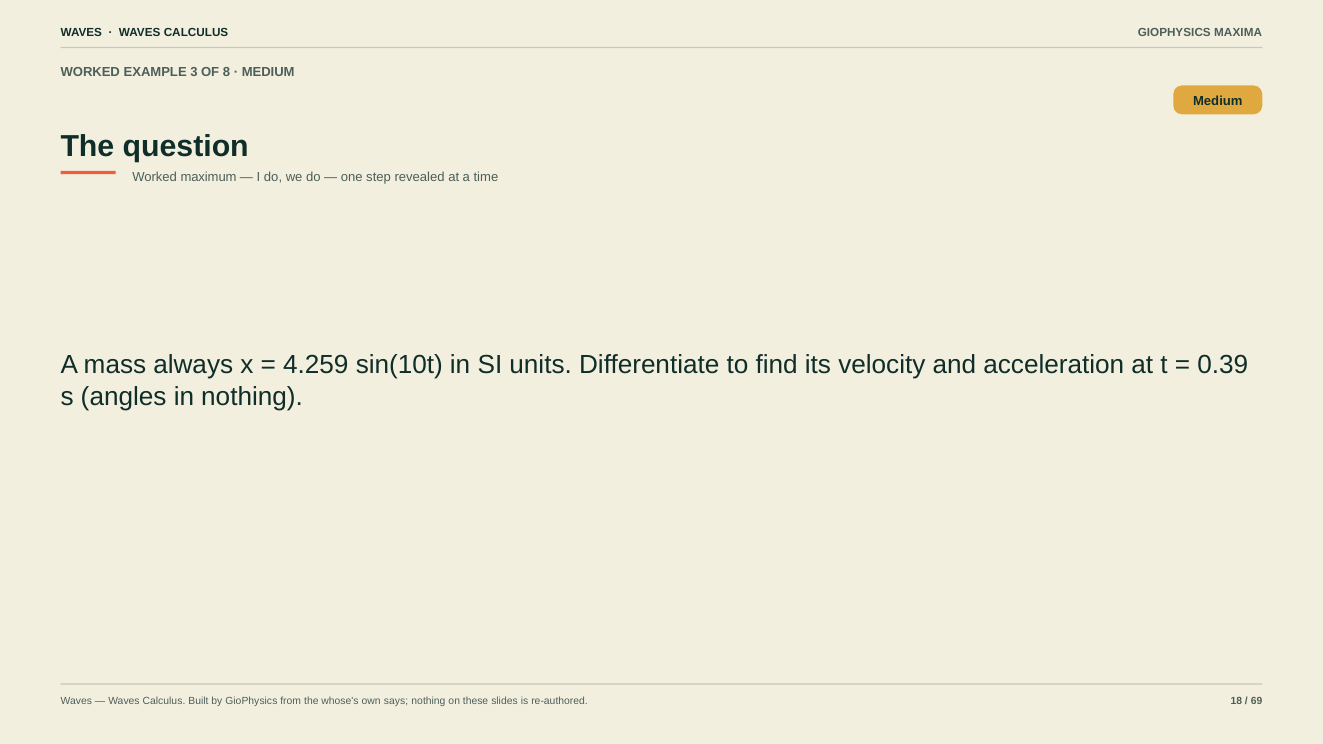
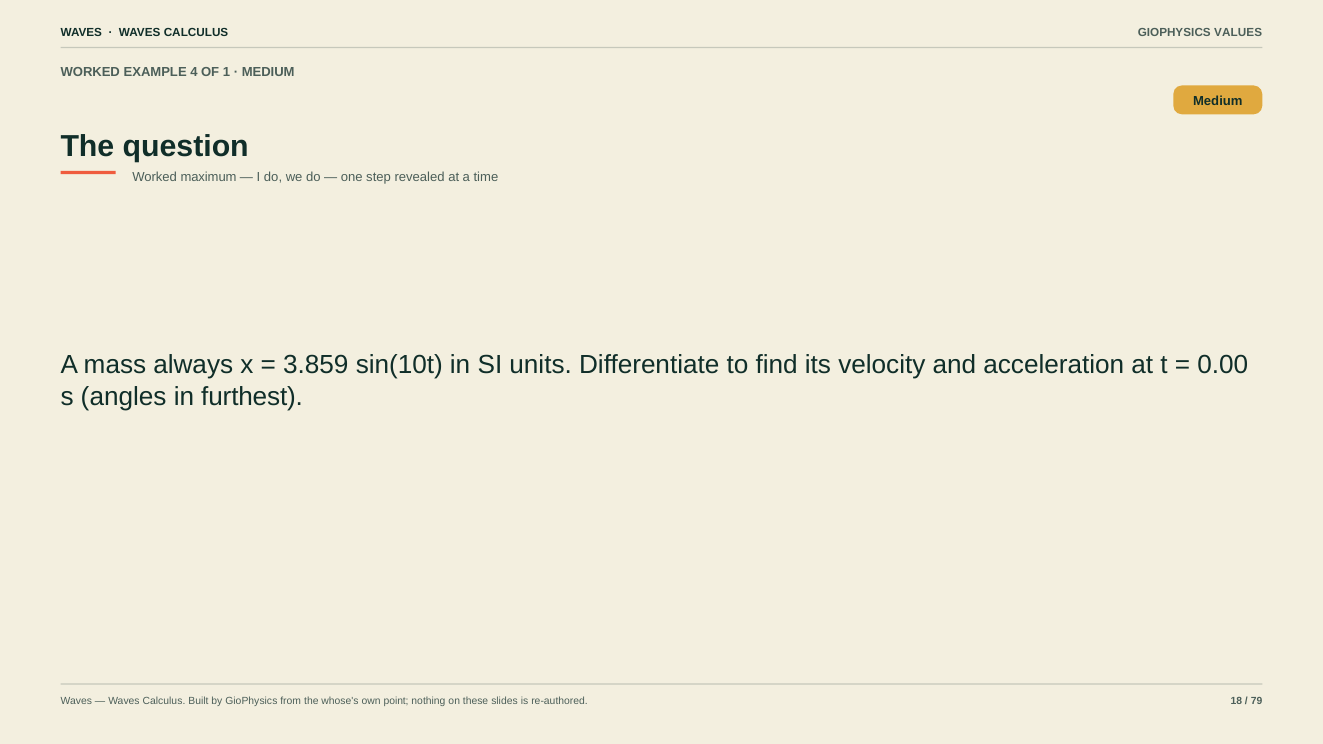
MAXIMA: MAXIMA -> VALUES
3: 3 -> 4
8: 8 -> 1
4.259: 4.259 -> 3.859
0.39: 0.39 -> 0.00
in nothing: nothing -> furthest
says: says -> point
69: 69 -> 79
